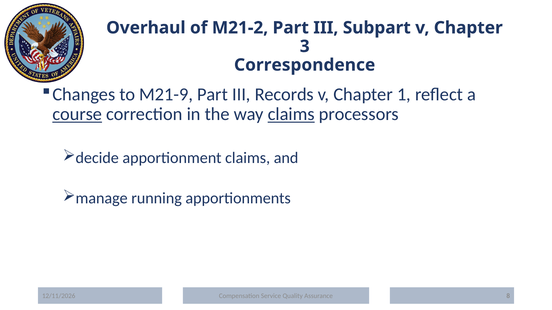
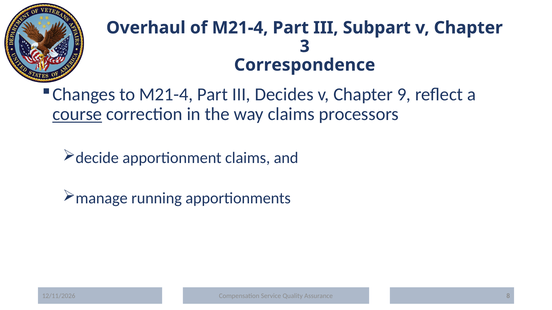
of M21-2: M21-2 -> M21-4
to M21-9: M21-9 -> M21-4
Records: Records -> Decides
1: 1 -> 9
claims at (291, 114) underline: present -> none
